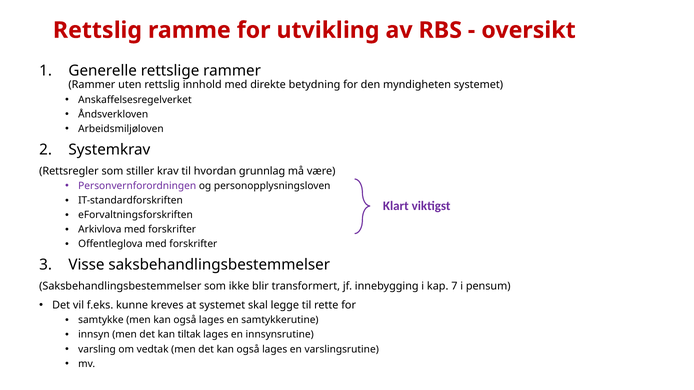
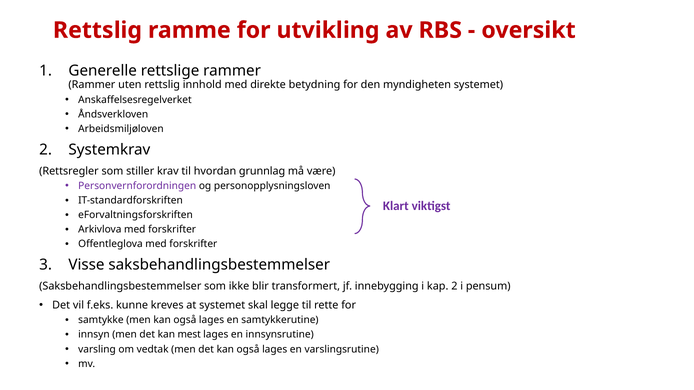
kap 7: 7 -> 2
tiltak: tiltak -> mest
